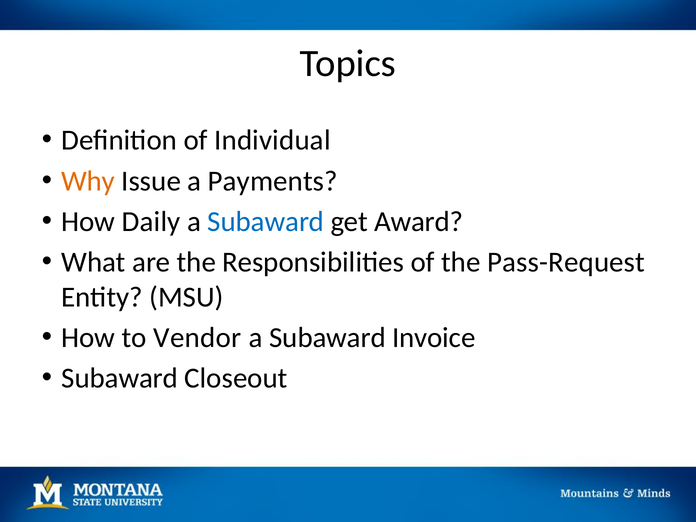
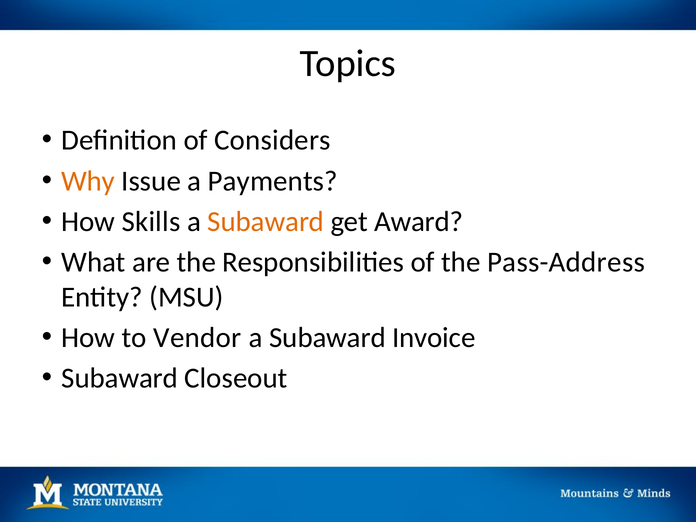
Individual: Individual -> Considers
Daily: Daily -> Skills
Subaward at (266, 222) colour: blue -> orange
Pass-Request: Pass-Request -> Pass-Address
